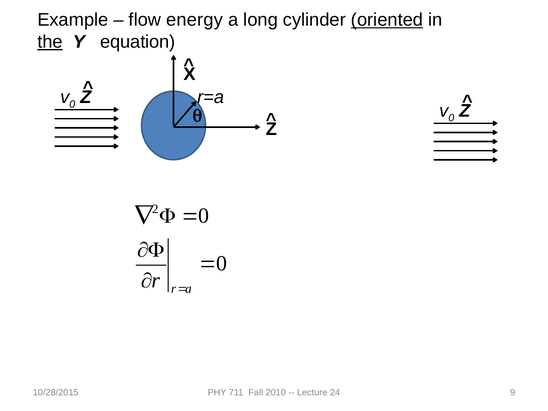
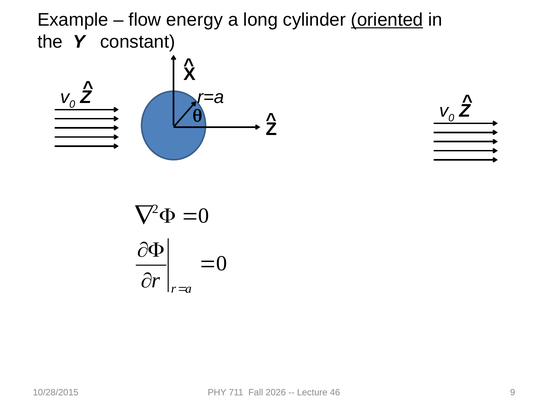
the underline: present -> none
equation: equation -> constant
2010: 2010 -> 2026
24: 24 -> 46
